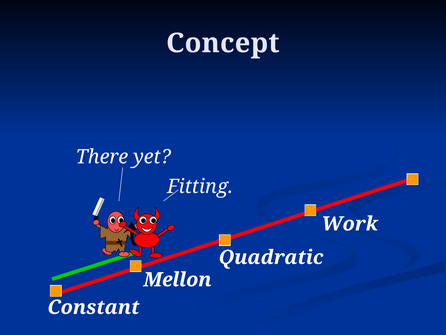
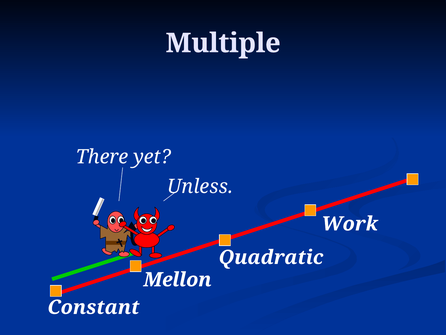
Concept: Concept -> Multiple
Fitting: Fitting -> Unless
